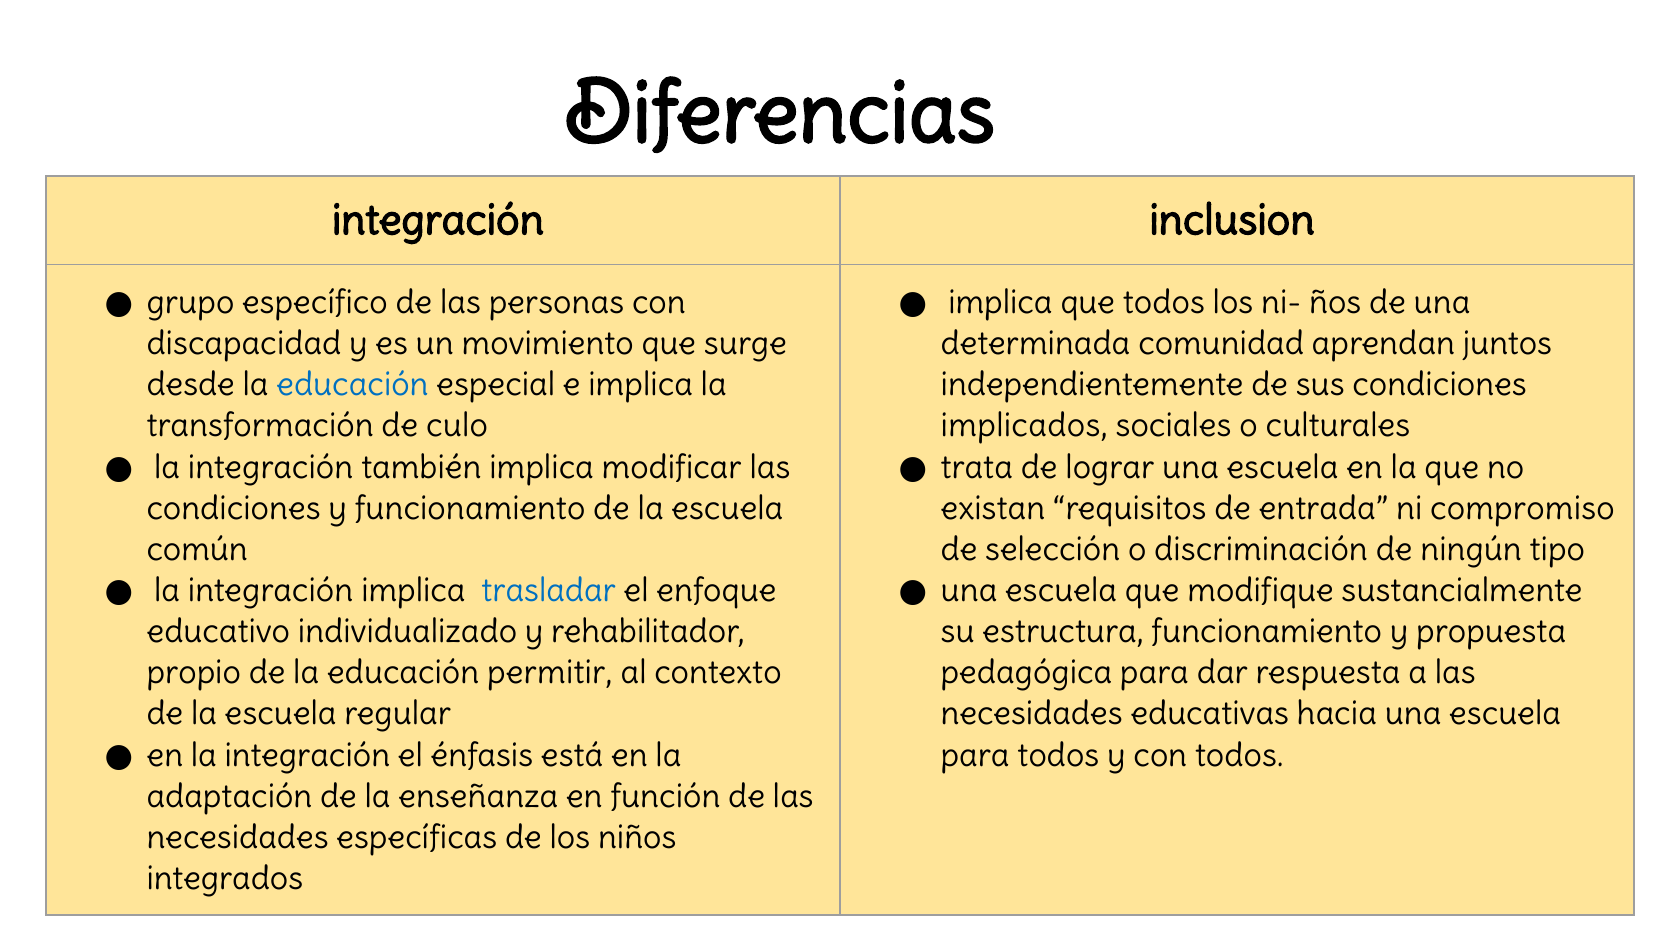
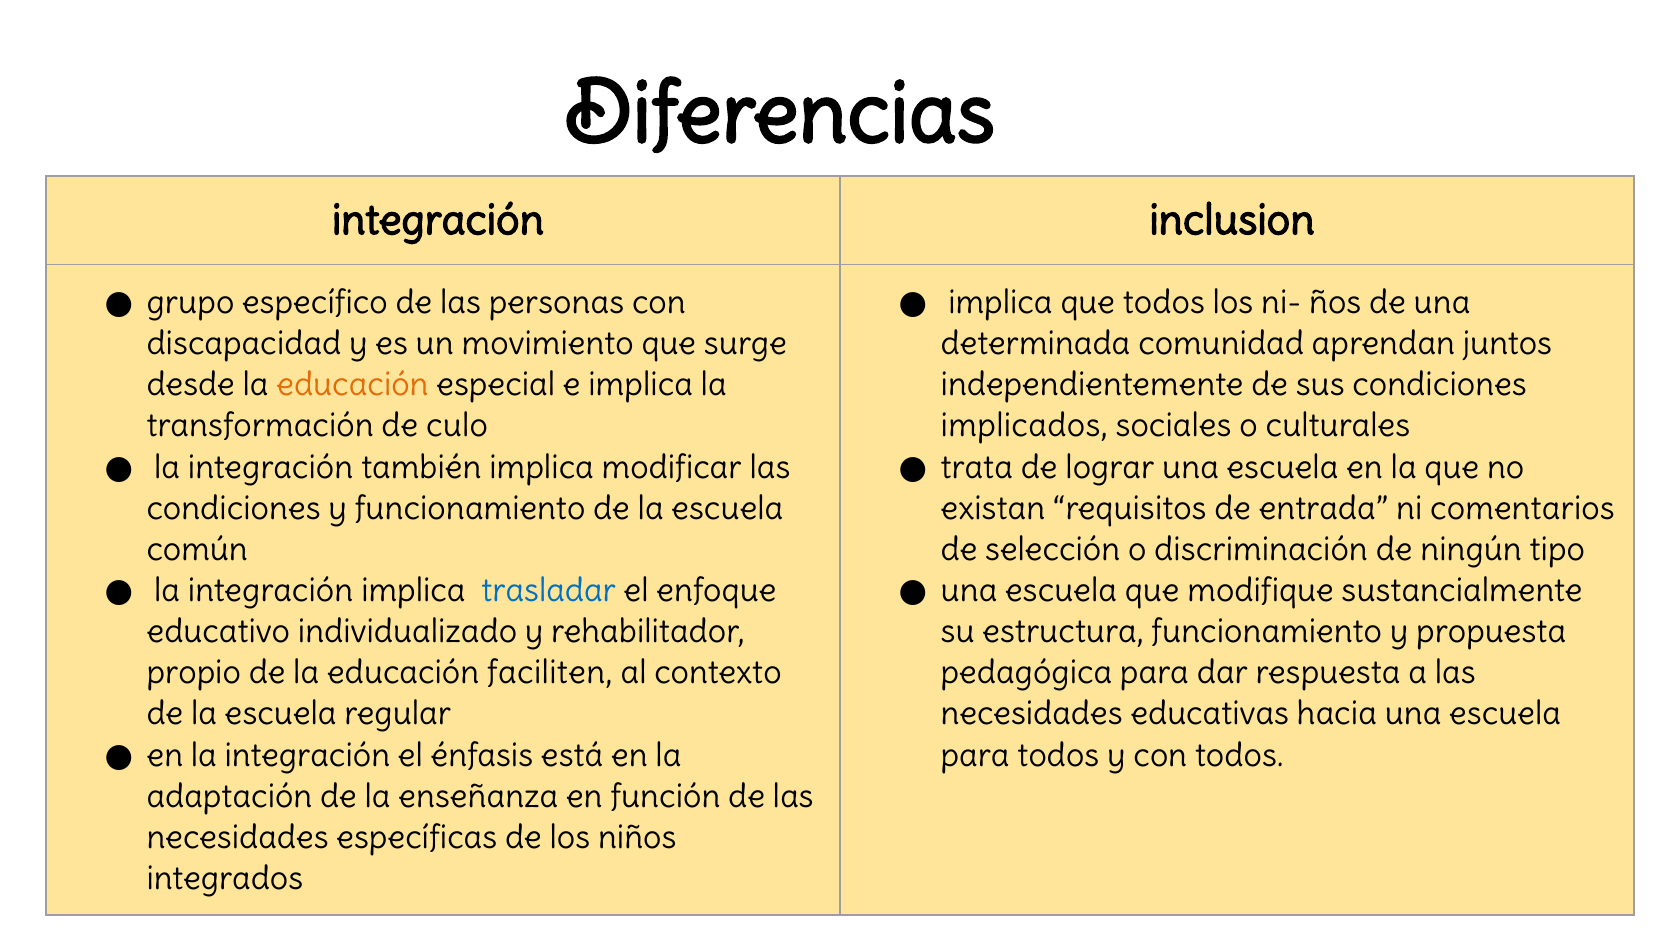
educación at (353, 385) colour: blue -> orange
compromiso: compromiso -> comentarios
permitir: permitir -> faciliten
